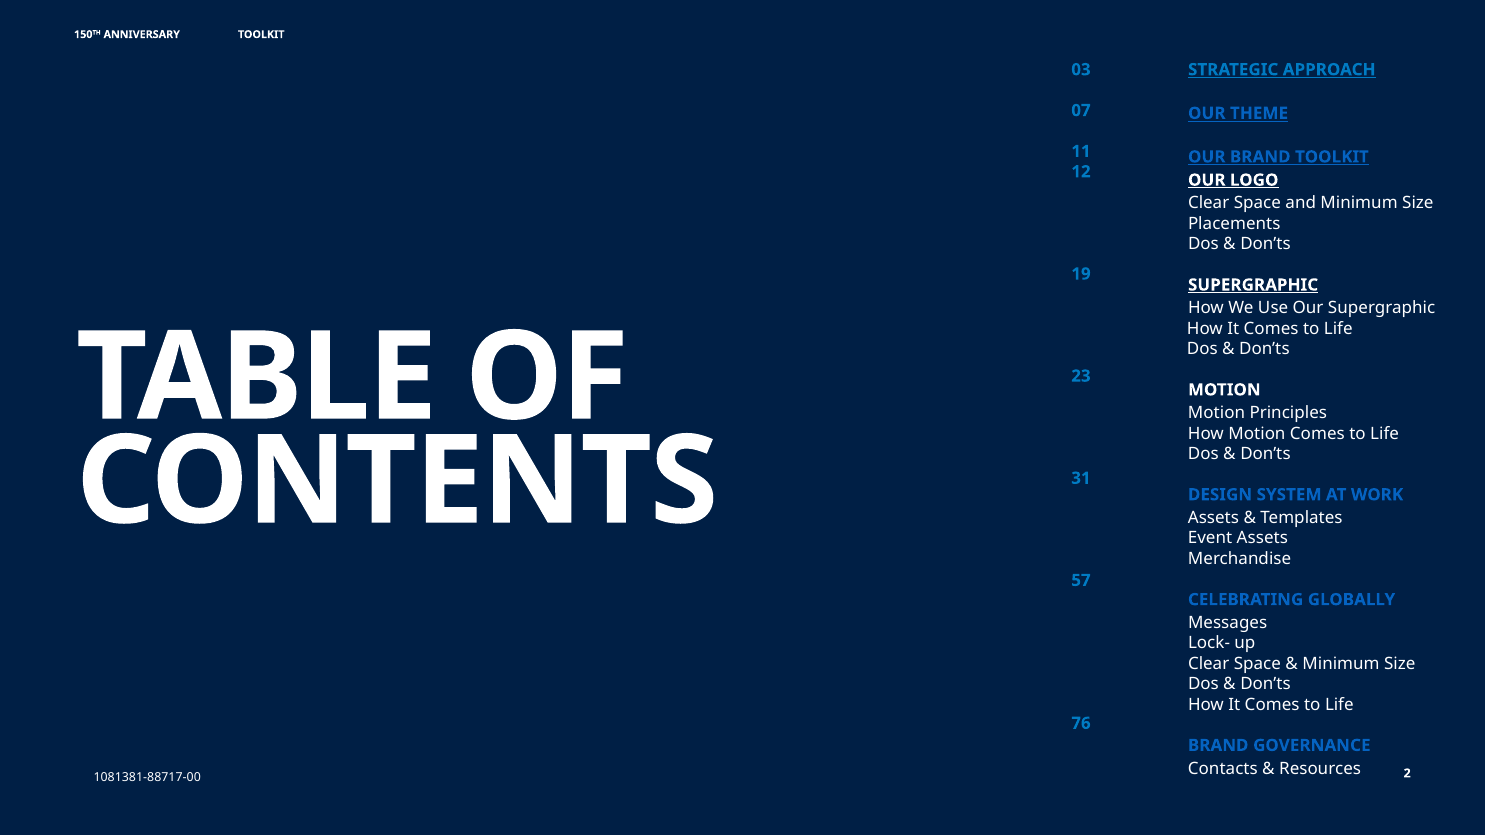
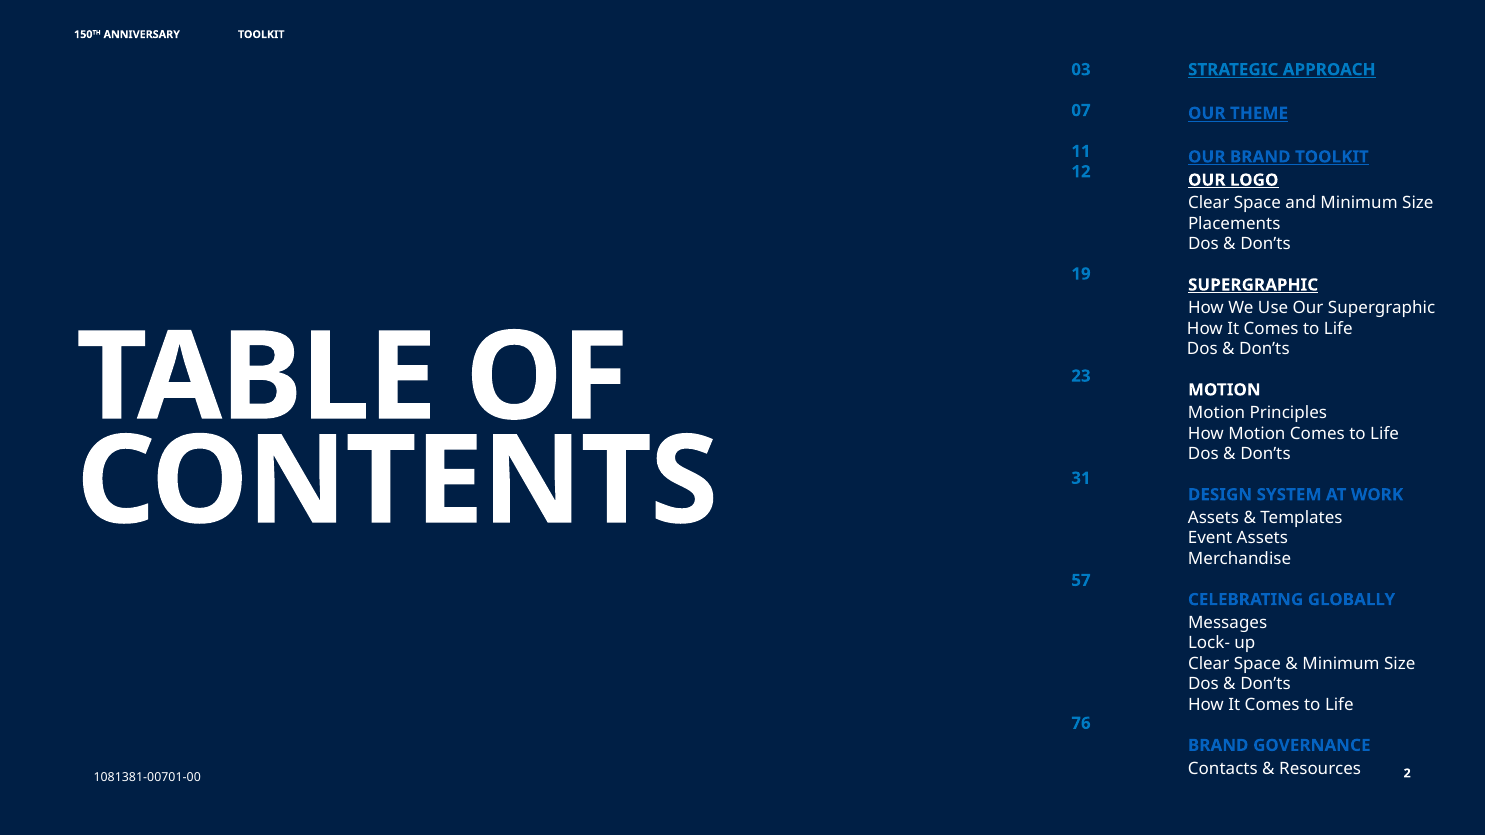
1081381-88717-00: 1081381-88717-00 -> 1081381-00701-00
